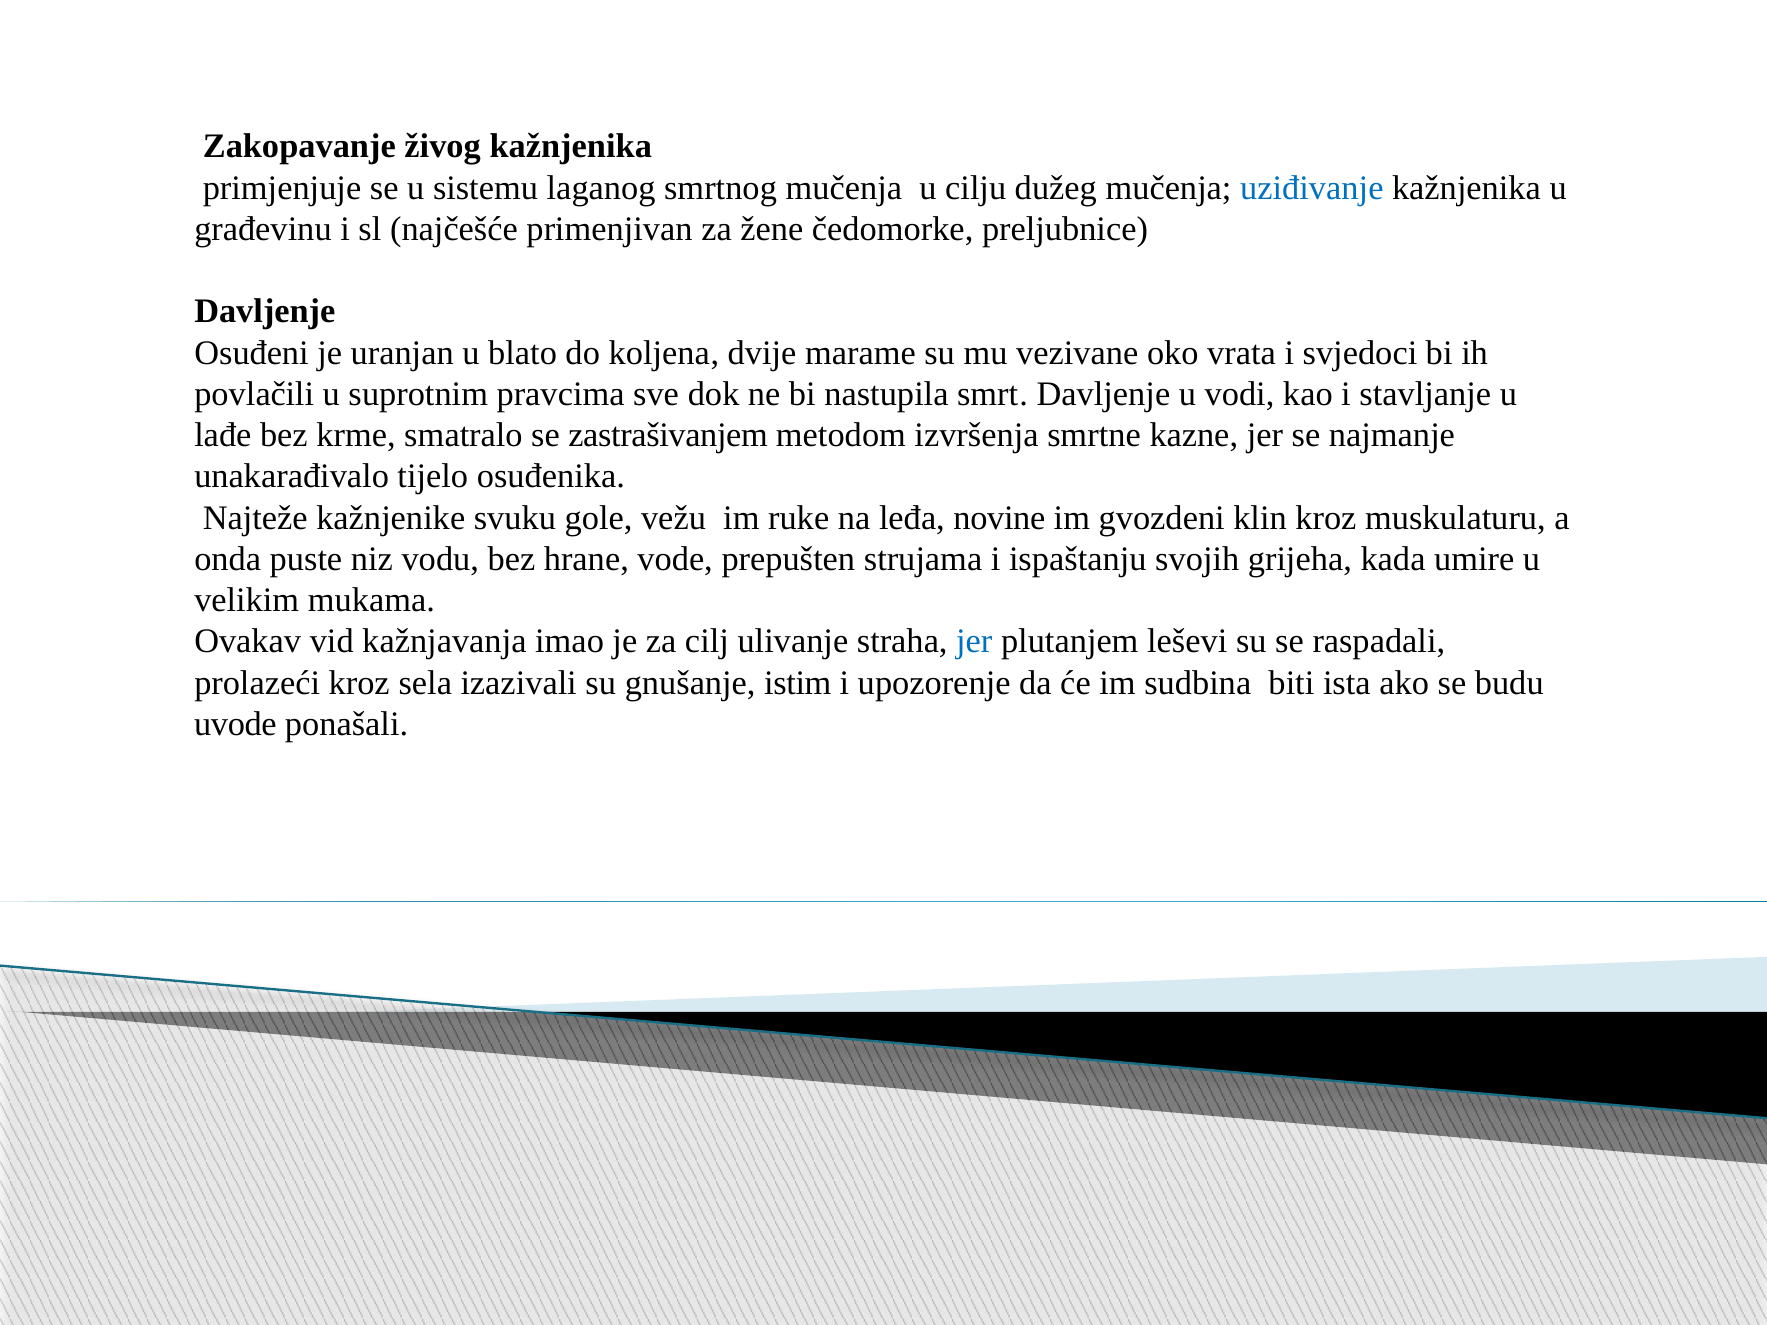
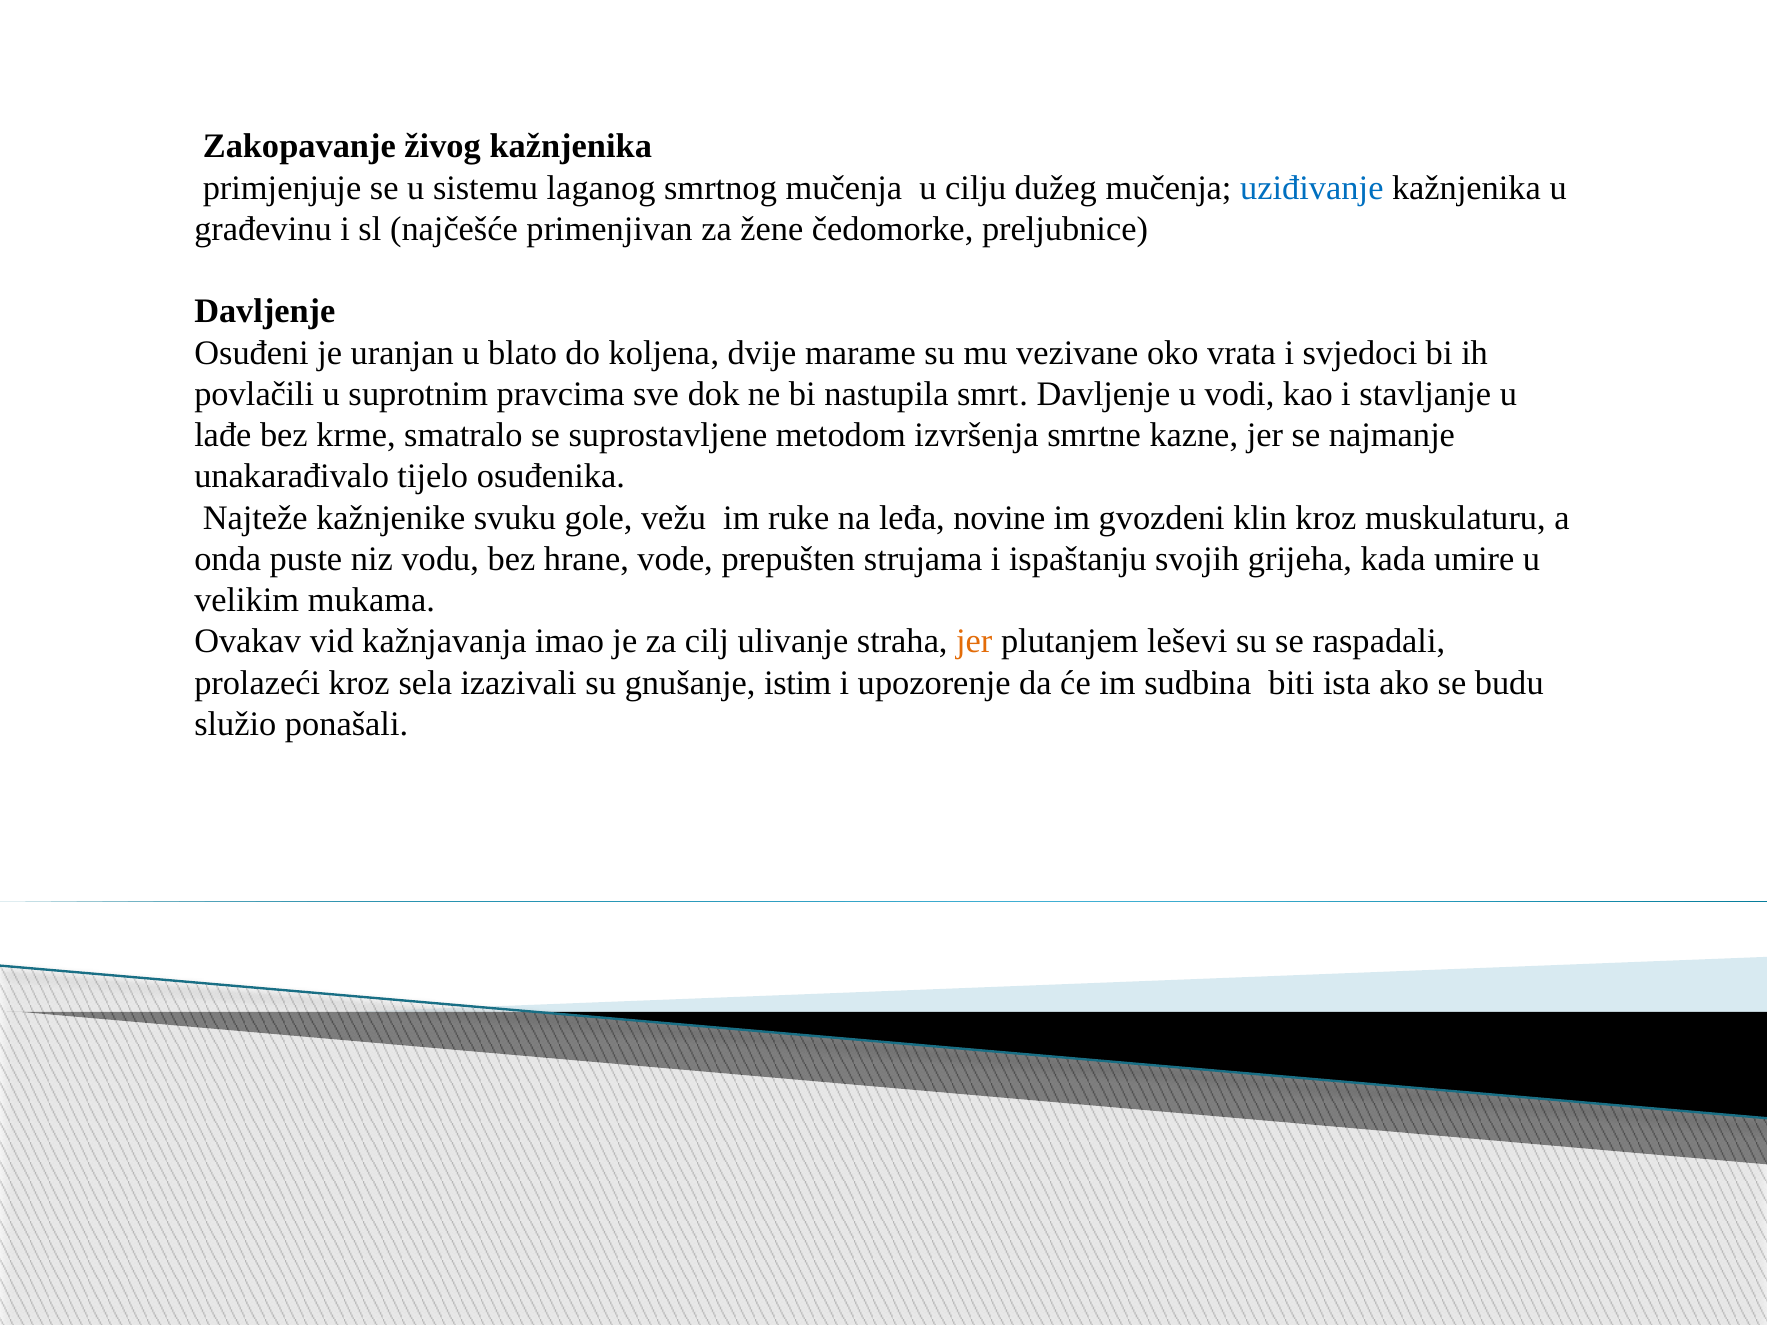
zastrašivanjem: zastrašivanjem -> suprostavljene
jer at (974, 642) colour: blue -> orange
uvode: uvode -> služio
